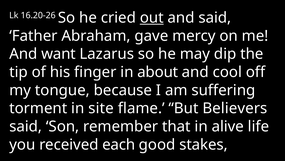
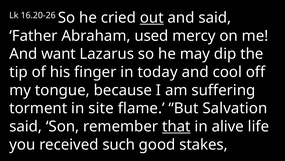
gave: gave -> used
about: about -> today
Believers: Believers -> Salvation
that underline: none -> present
each: each -> such
